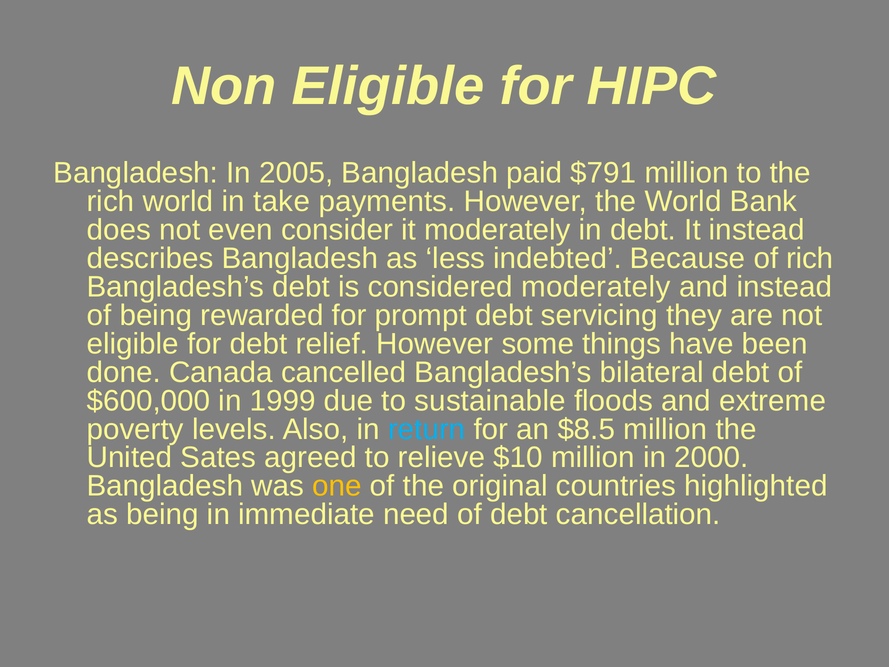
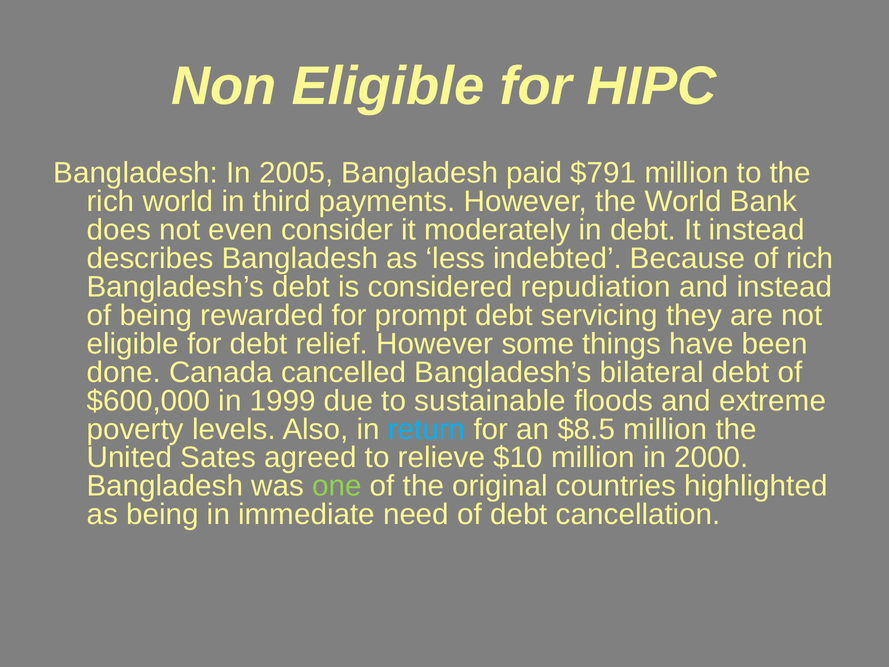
take: take -> third
considered moderately: moderately -> repudiation
one colour: yellow -> light green
